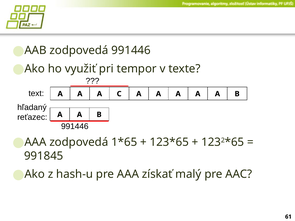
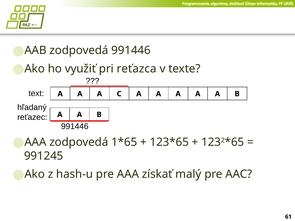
tempor: tempor -> reťazca
991845: 991845 -> 991245
